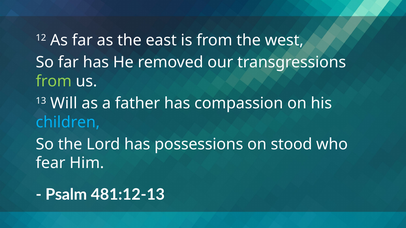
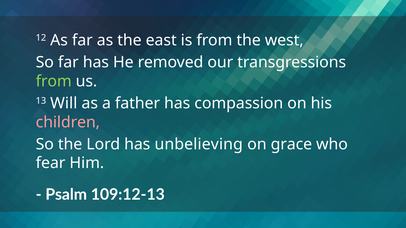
children colour: light blue -> pink
possessions: possessions -> unbelieving
stood: stood -> grace
481:12-13: 481:12-13 -> 109:12-13
